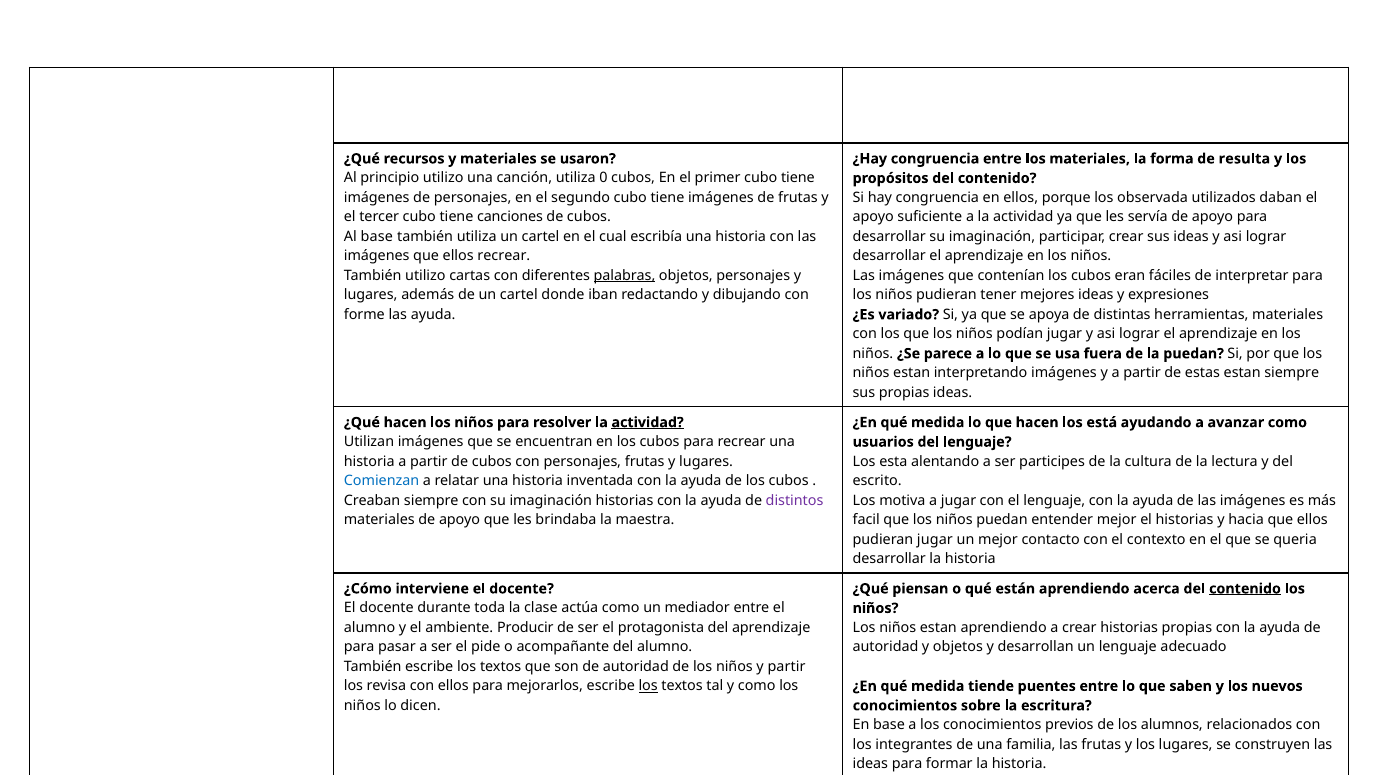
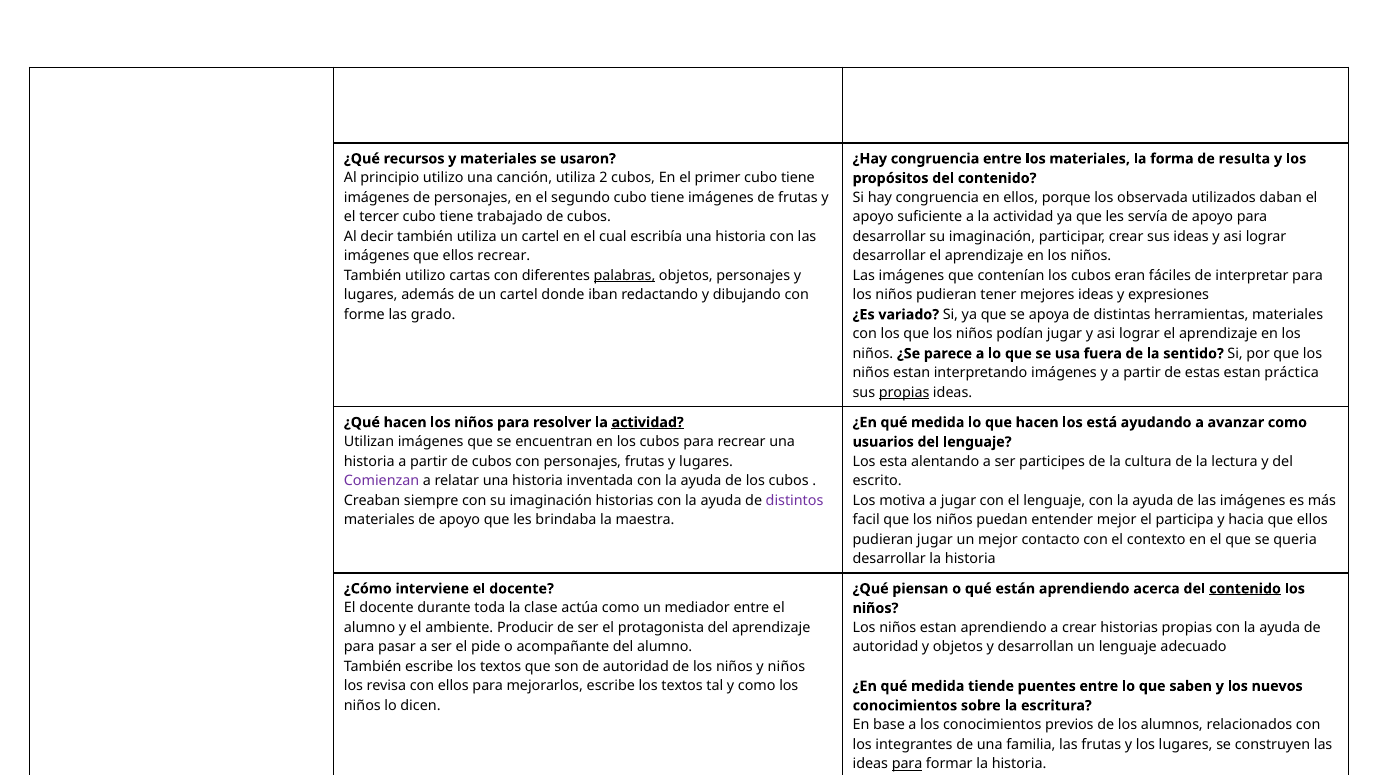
0: 0 -> 2
canciones: canciones -> trabajado
Al base: base -> decir
las ayuda: ayuda -> grado
la puedan: puedan -> sentido
estan siempre: siempre -> práctica
propias at (904, 393) underline: none -> present
Comienzan colour: blue -> purple
el historias: historias -> participa
y partir: partir -> niños
los at (648, 686) underline: present -> none
para at (907, 764) underline: none -> present
